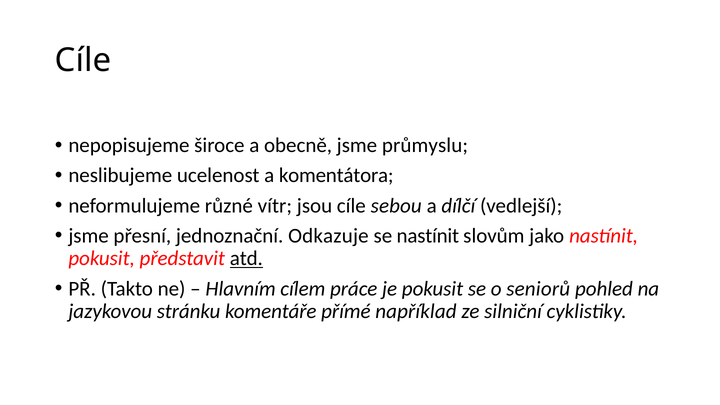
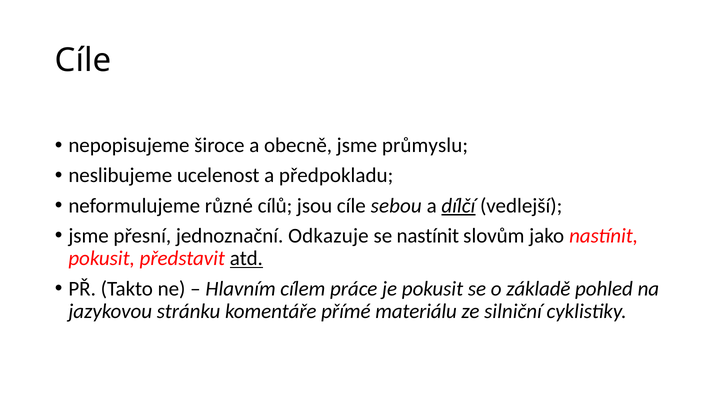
komentátora: komentátora -> předpokladu
vítr: vítr -> cílů
dílčí underline: none -> present
seniorů: seniorů -> základě
například: například -> materiálu
